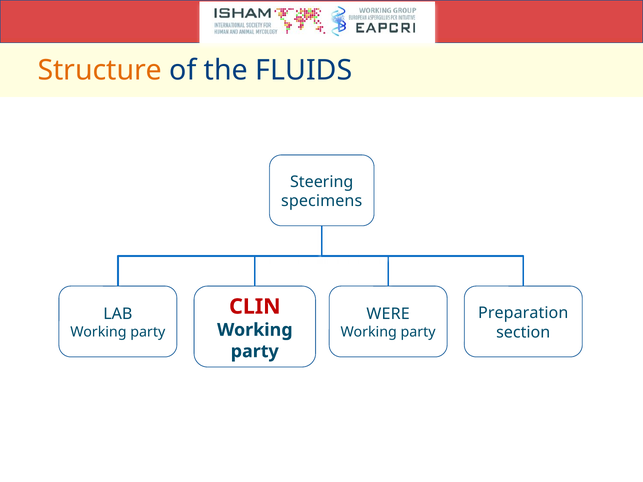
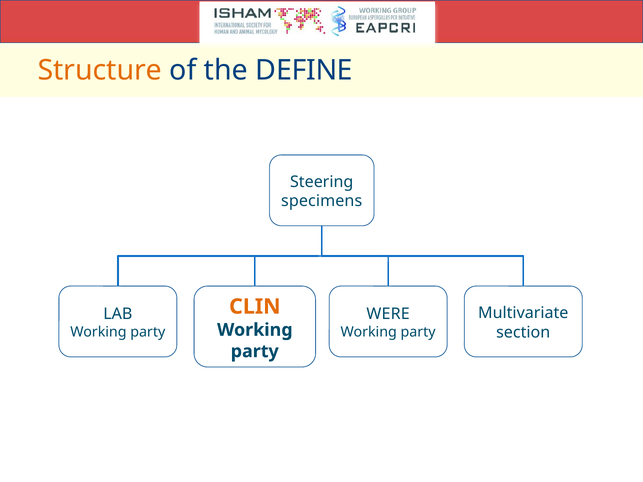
FLUIDS: FLUIDS -> DEFINE
CLIN colour: red -> orange
Preparation: Preparation -> Multivariate
